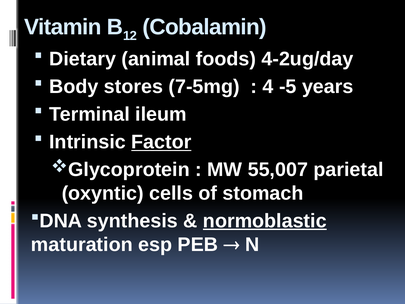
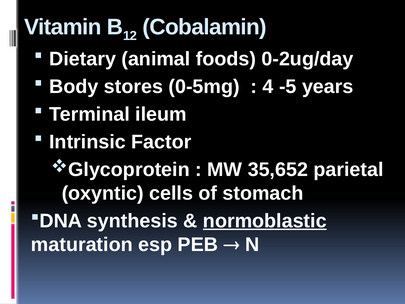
4-2ug/day: 4-2ug/day -> 0-2ug/day
7-5mg: 7-5mg -> 0-5mg
Factor underline: present -> none
55,007: 55,007 -> 35,652
